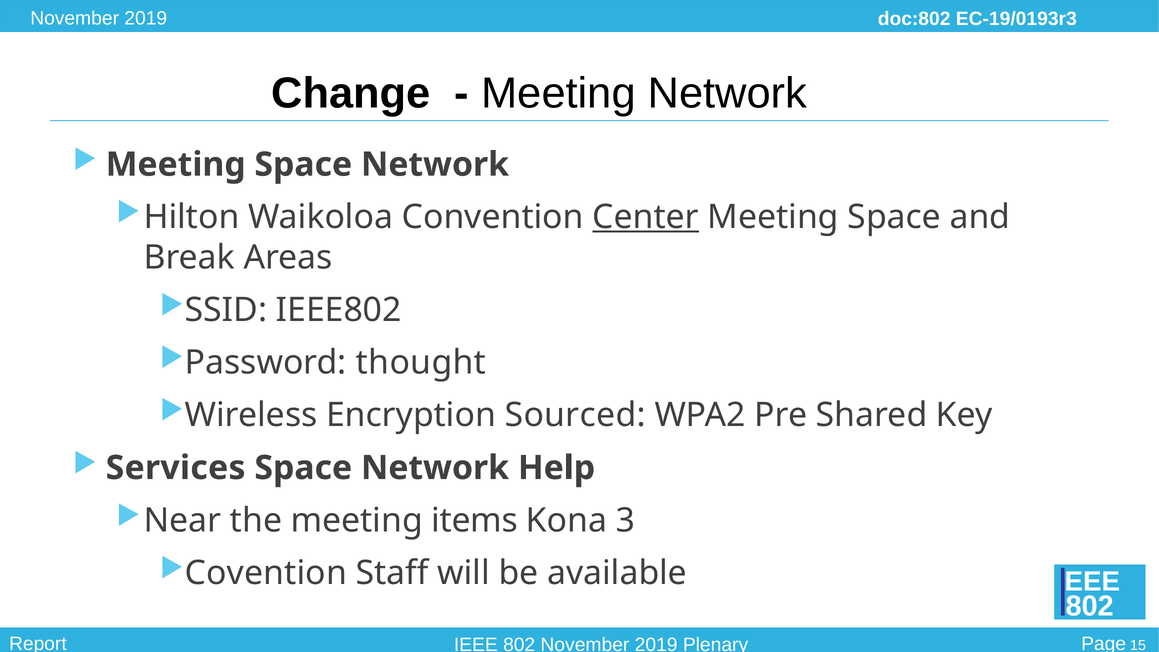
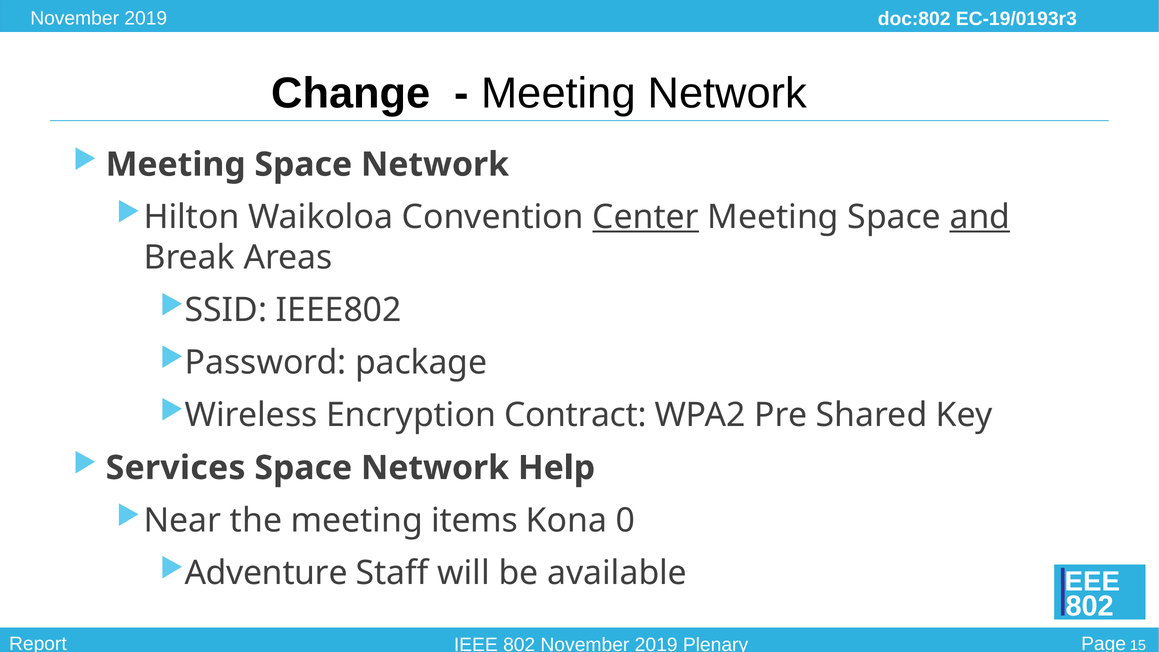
and underline: none -> present
thought: thought -> package
Sourced: Sourced -> Contract
3: 3 -> 0
Covention: Covention -> Adventure
